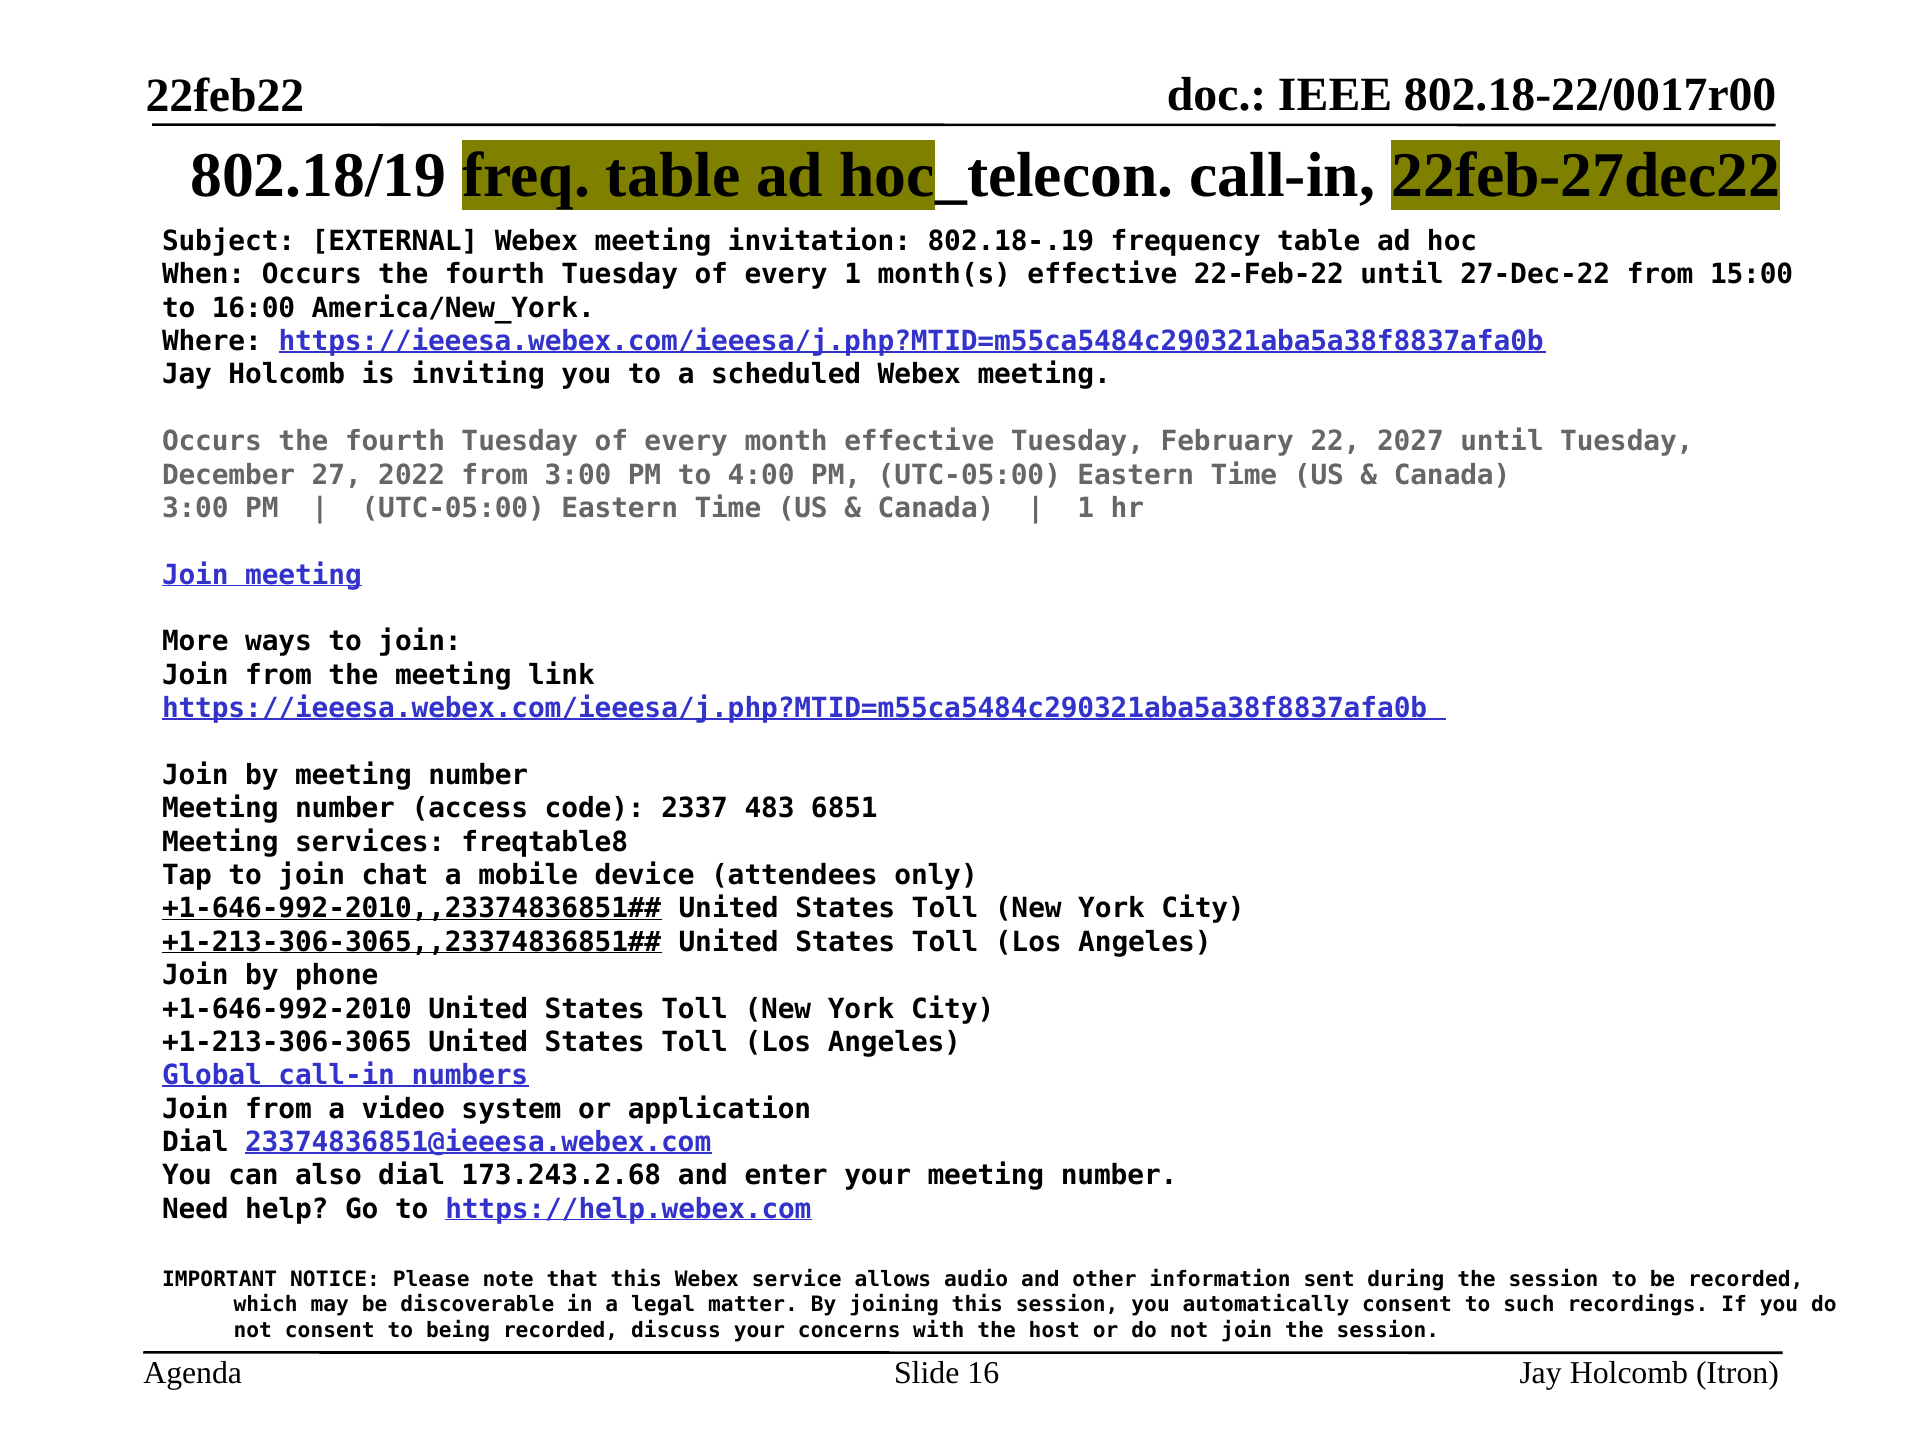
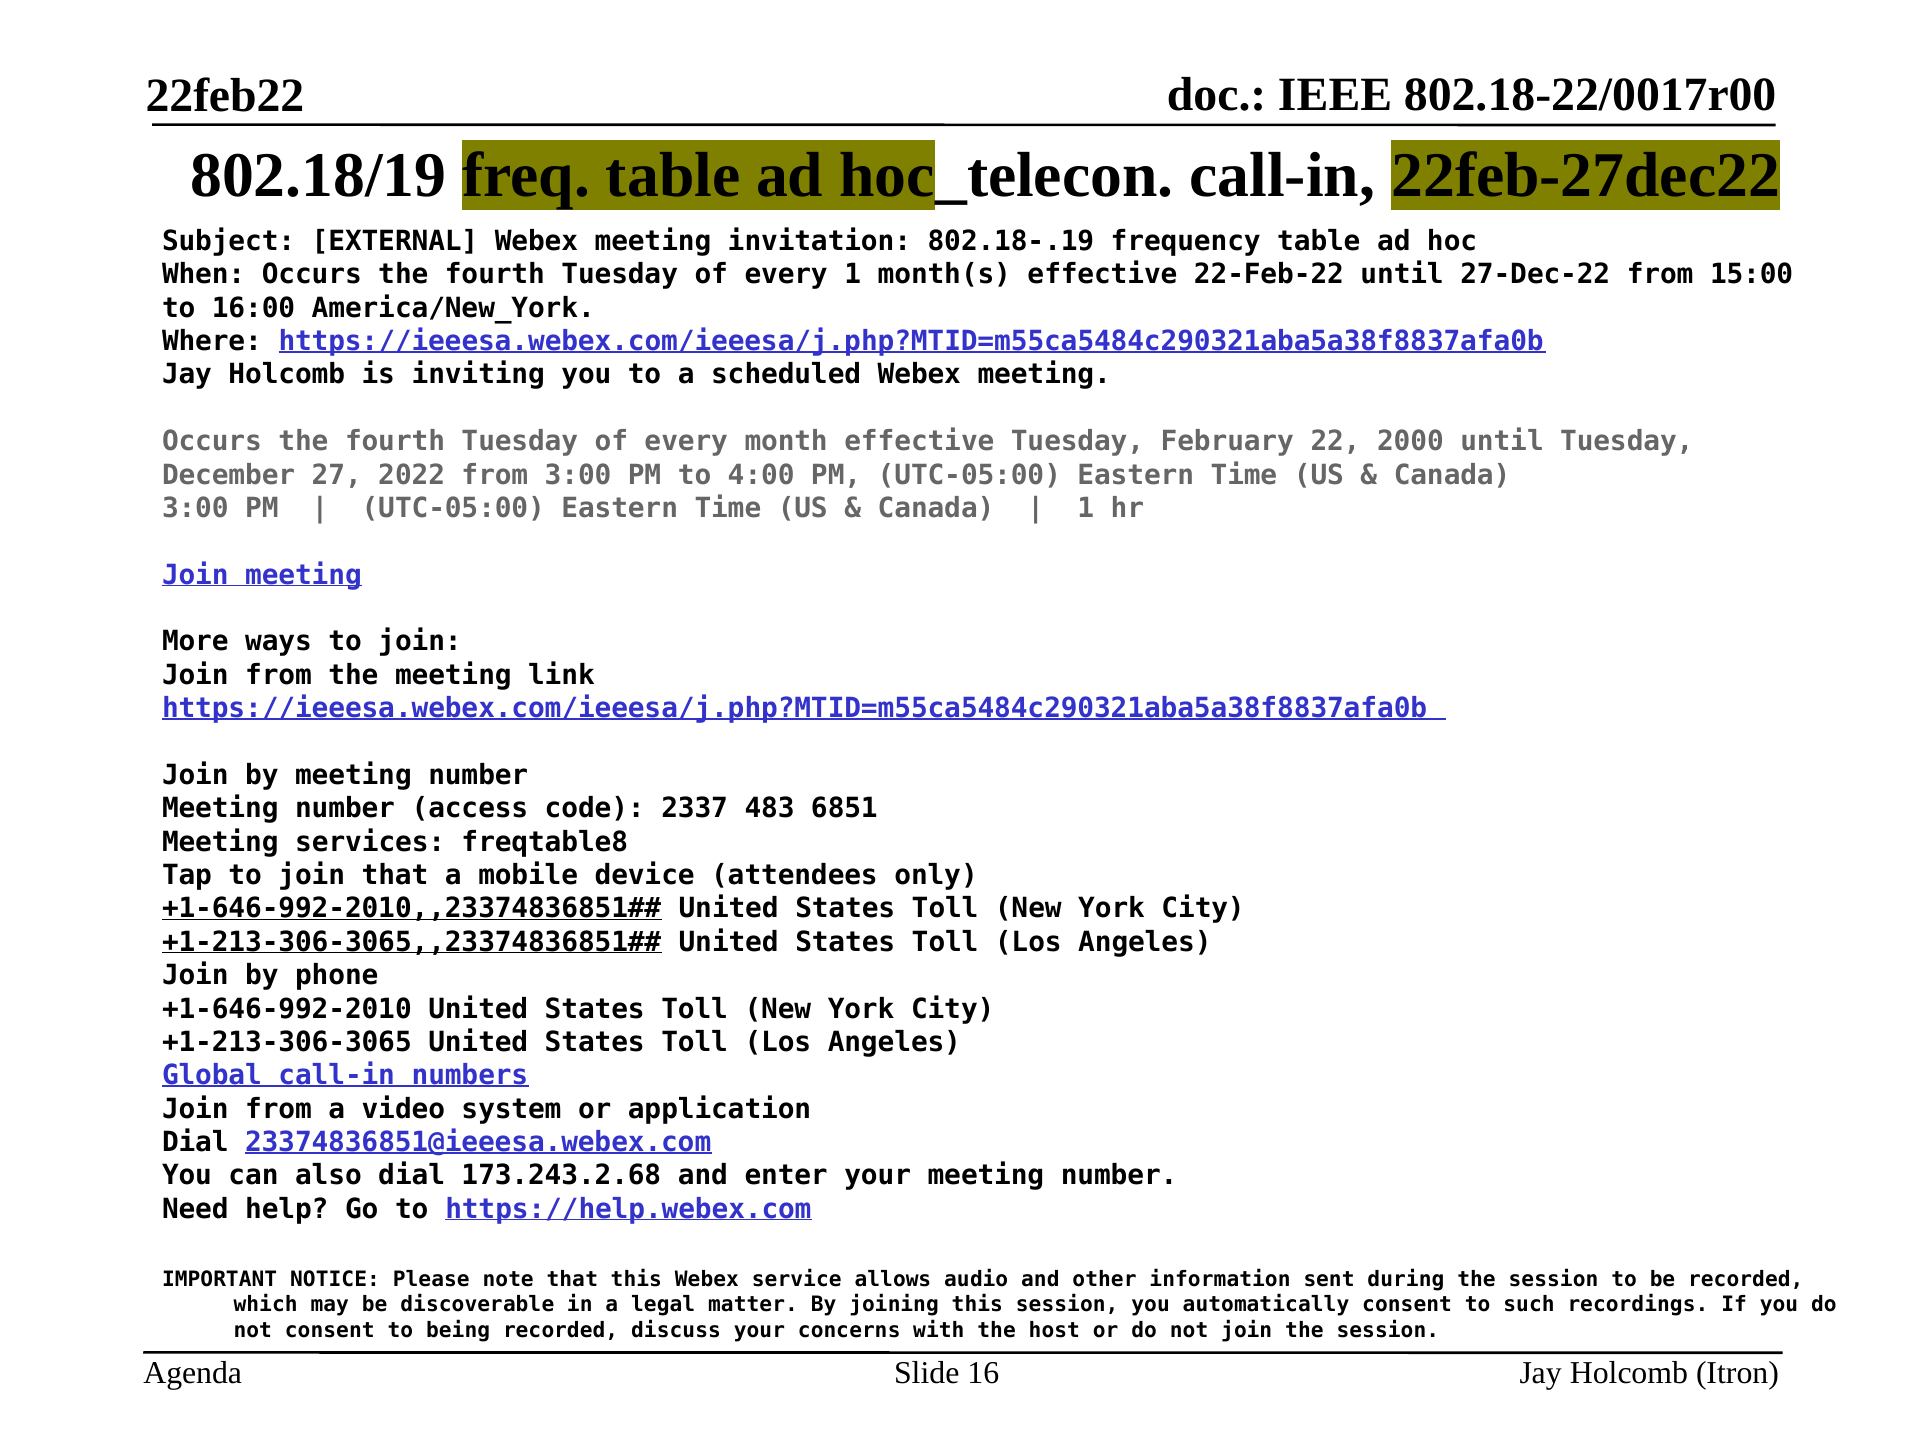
2027: 2027 -> 2000
join chat: chat -> that
